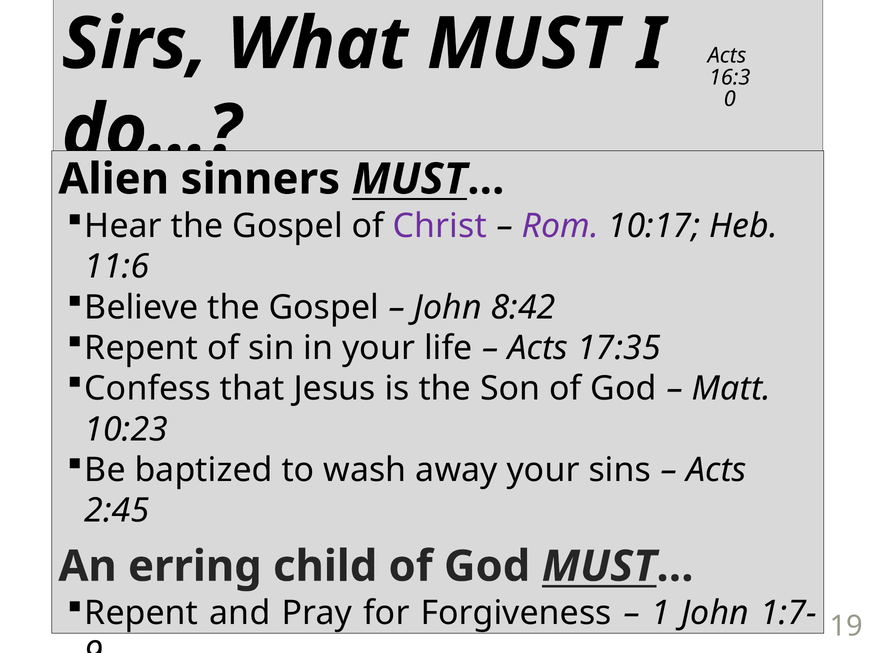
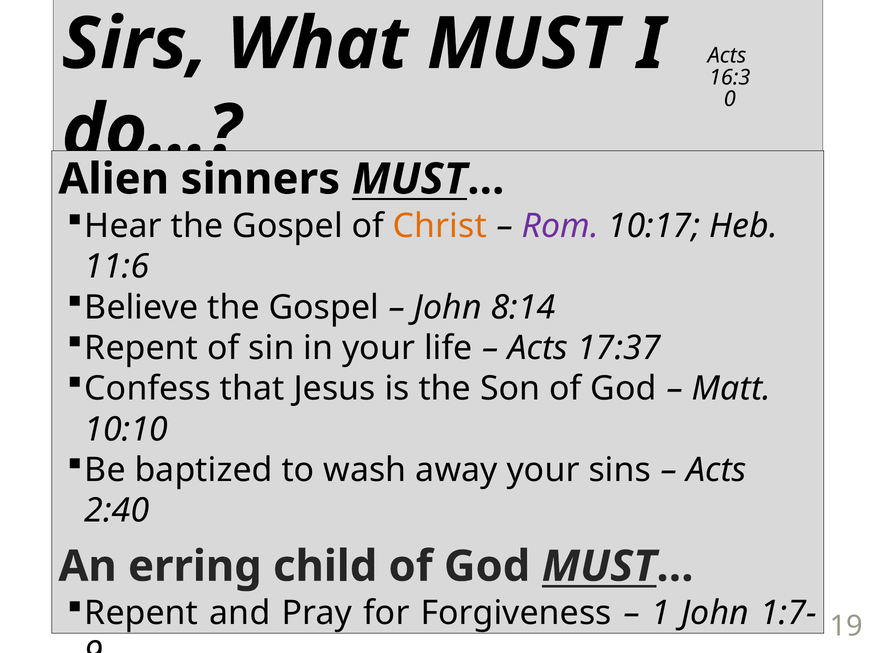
Christ colour: purple -> orange
8:42: 8:42 -> 8:14
17:35: 17:35 -> 17:37
10:23: 10:23 -> 10:10
2:45: 2:45 -> 2:40
